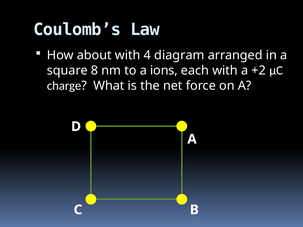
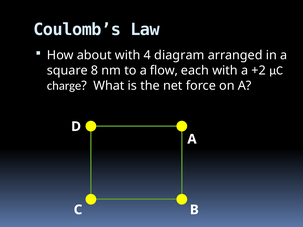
ions: ions -> flow
